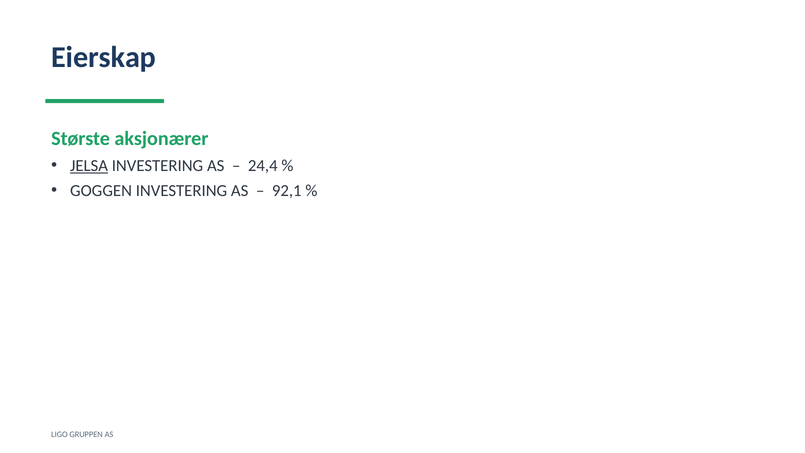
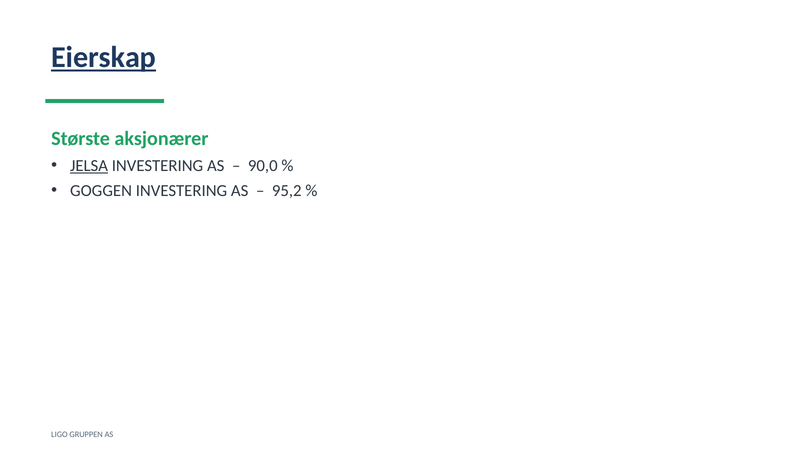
Eierskap underline: none -> present
24,4: 24,4 -> 90,0
92,1: 92,1 -> 95,2
